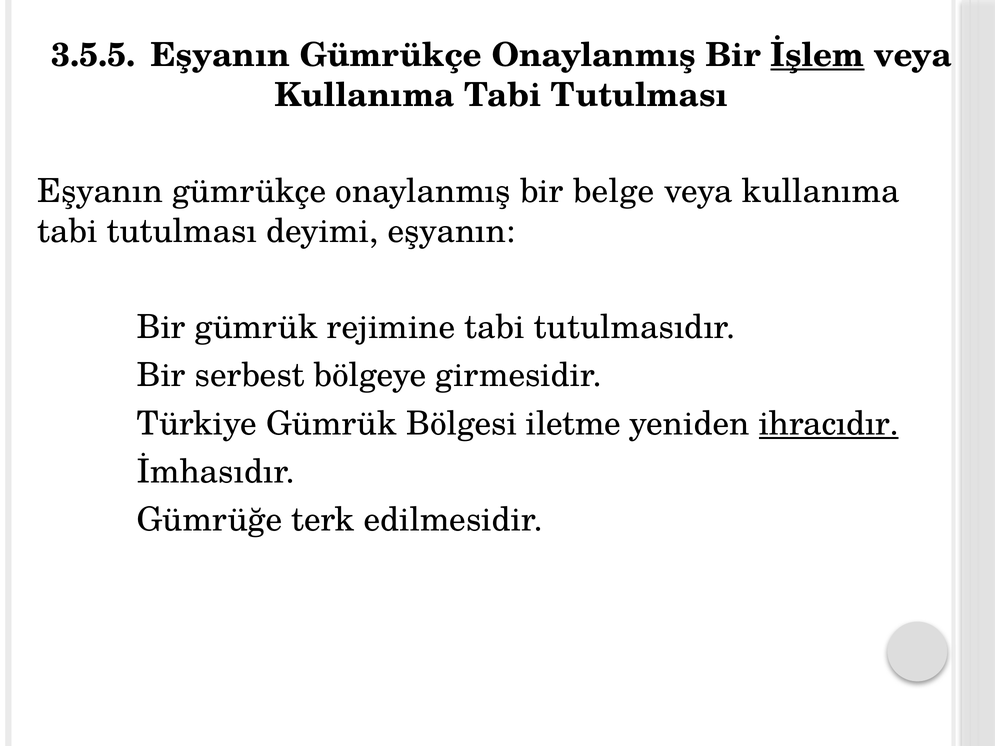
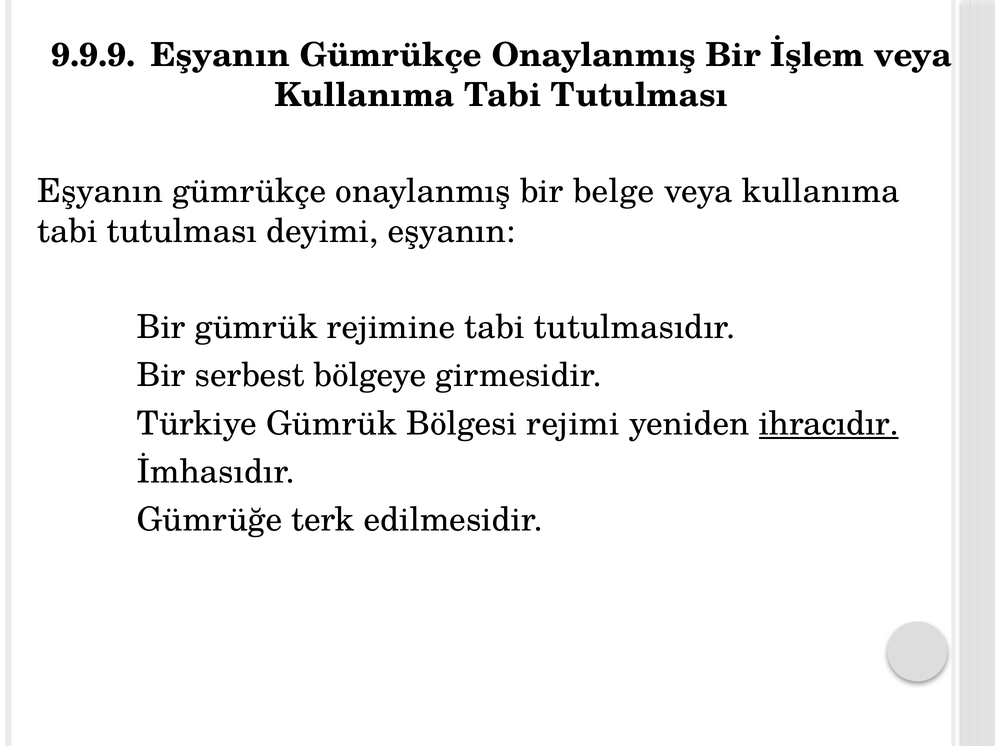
3.5.5: 3.5.5 -> 9.9.9
İşlem underline: present -> none
iletme: iletme -> rejimi
